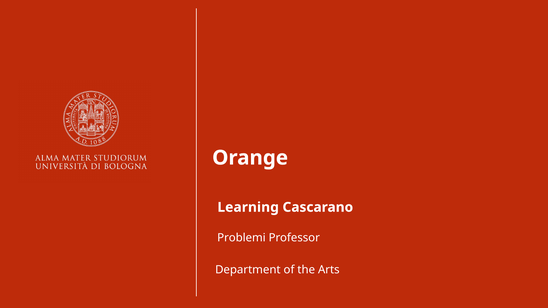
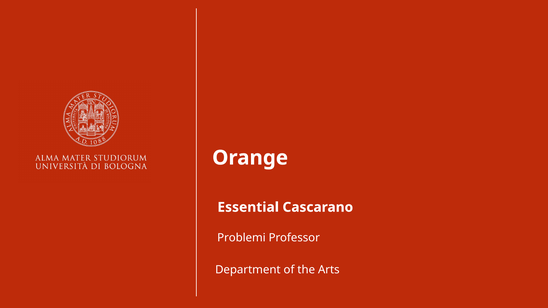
Learning: Learning -> Essential
